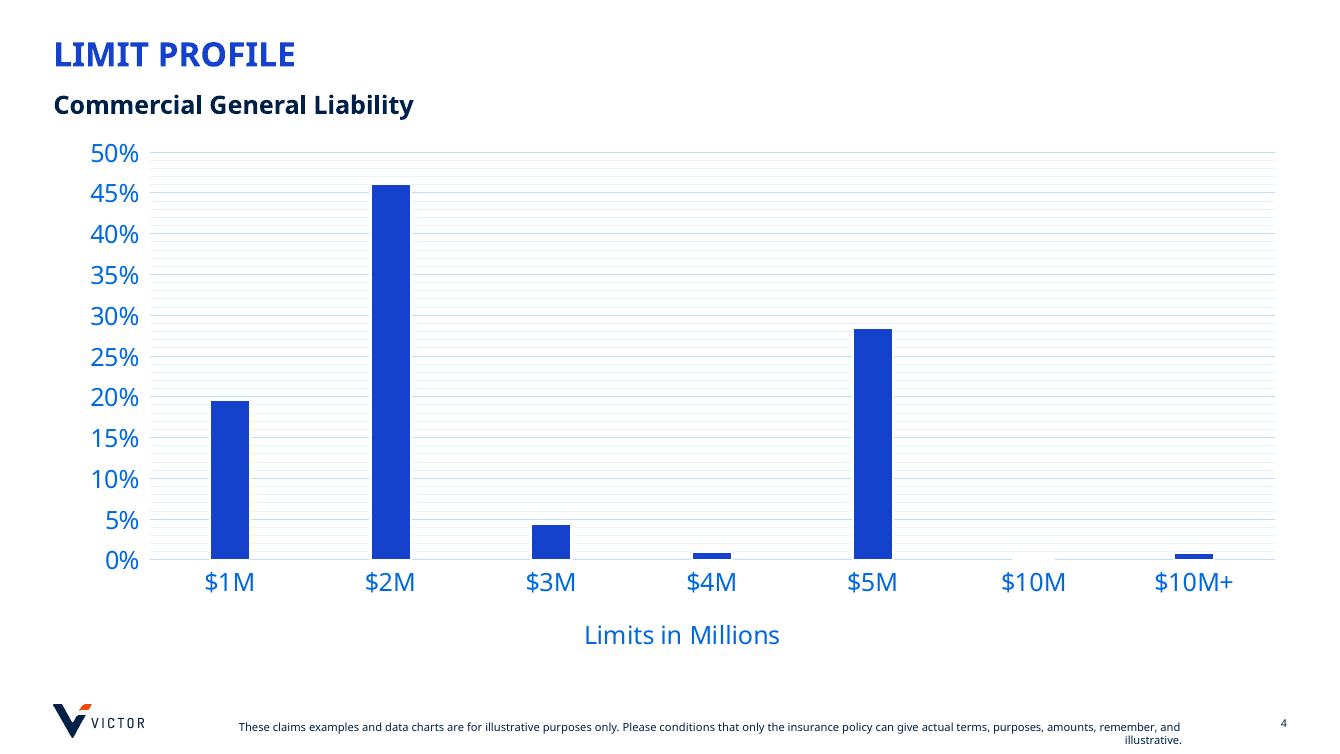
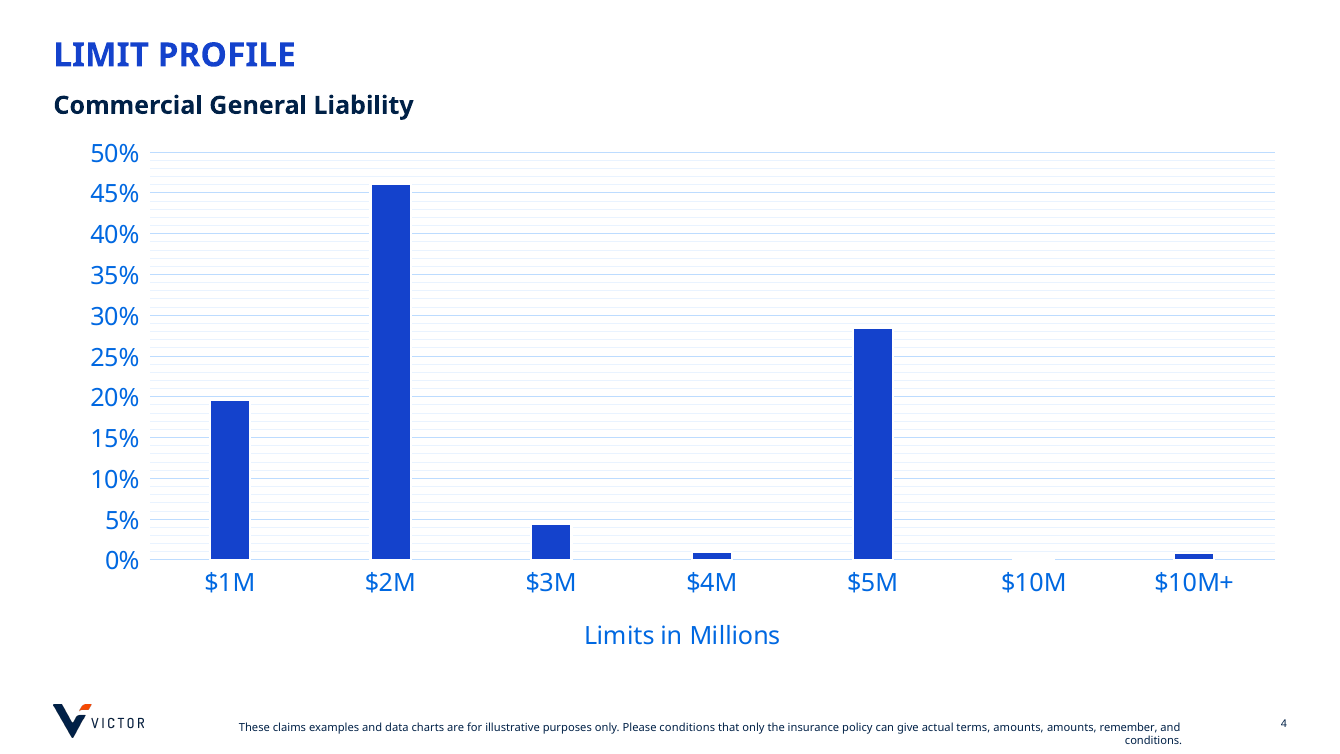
terms purposes: purposes -> amounts
illustrative at (1154, 741): illustrative -> conditions
